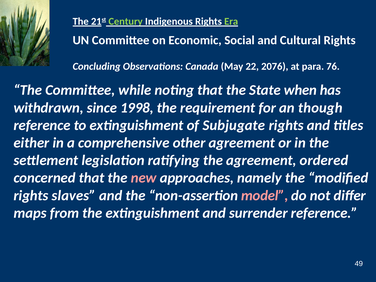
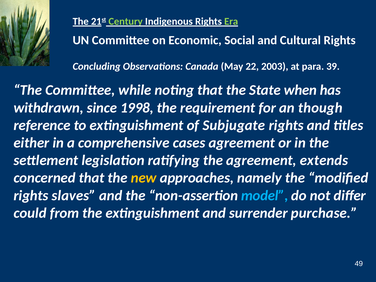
2076: 2076 -> 2003
76: 76 -> 39
other: other -> cases
ordered: ordered -> extends
new colour: pink -> yellow
model colour: pink -> light blue
maps: maps -> could
surrender reference: reference -> purchase
